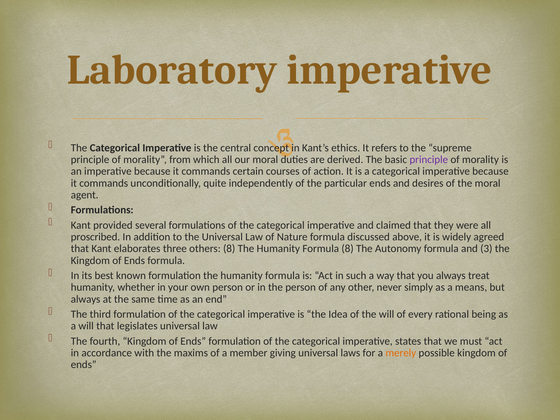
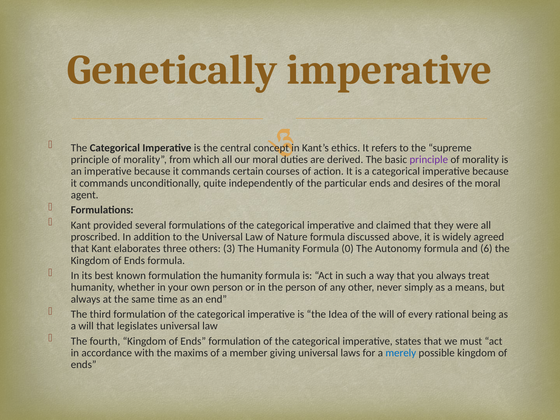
Laboratory: Laboratory -> Genetically
others 8: 8 -> 3
Formula 8: 8 -> 0
3: 3 -> 6
merely colour: orange -> blue
